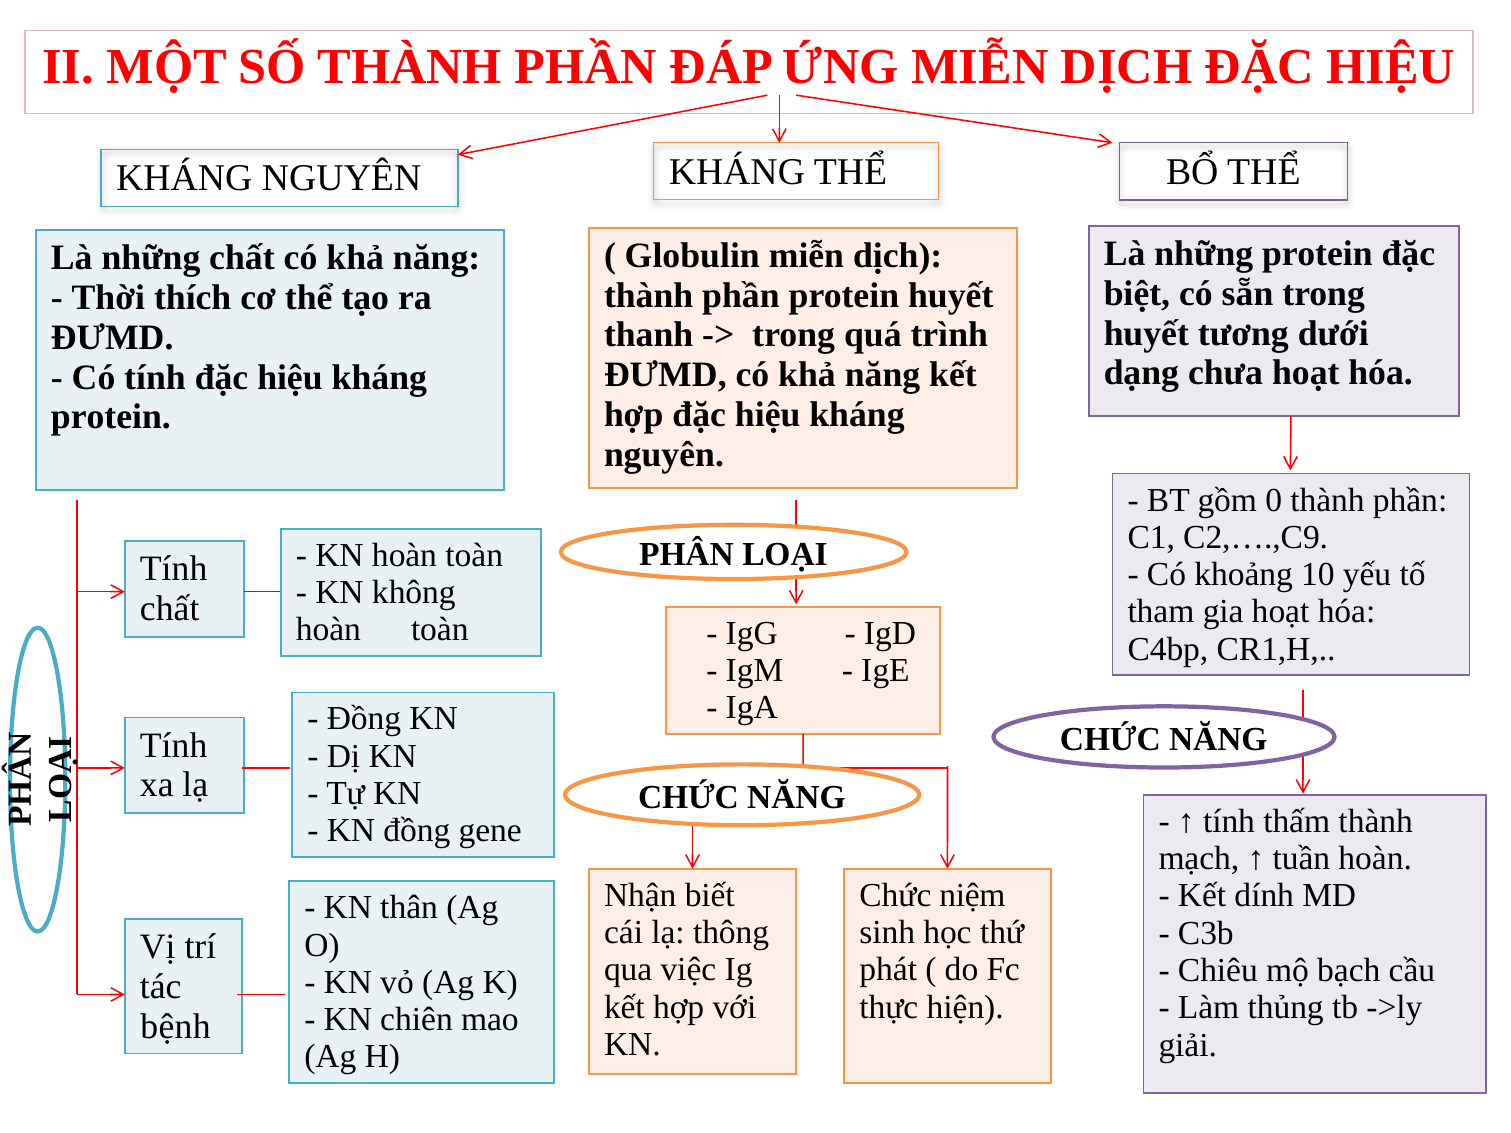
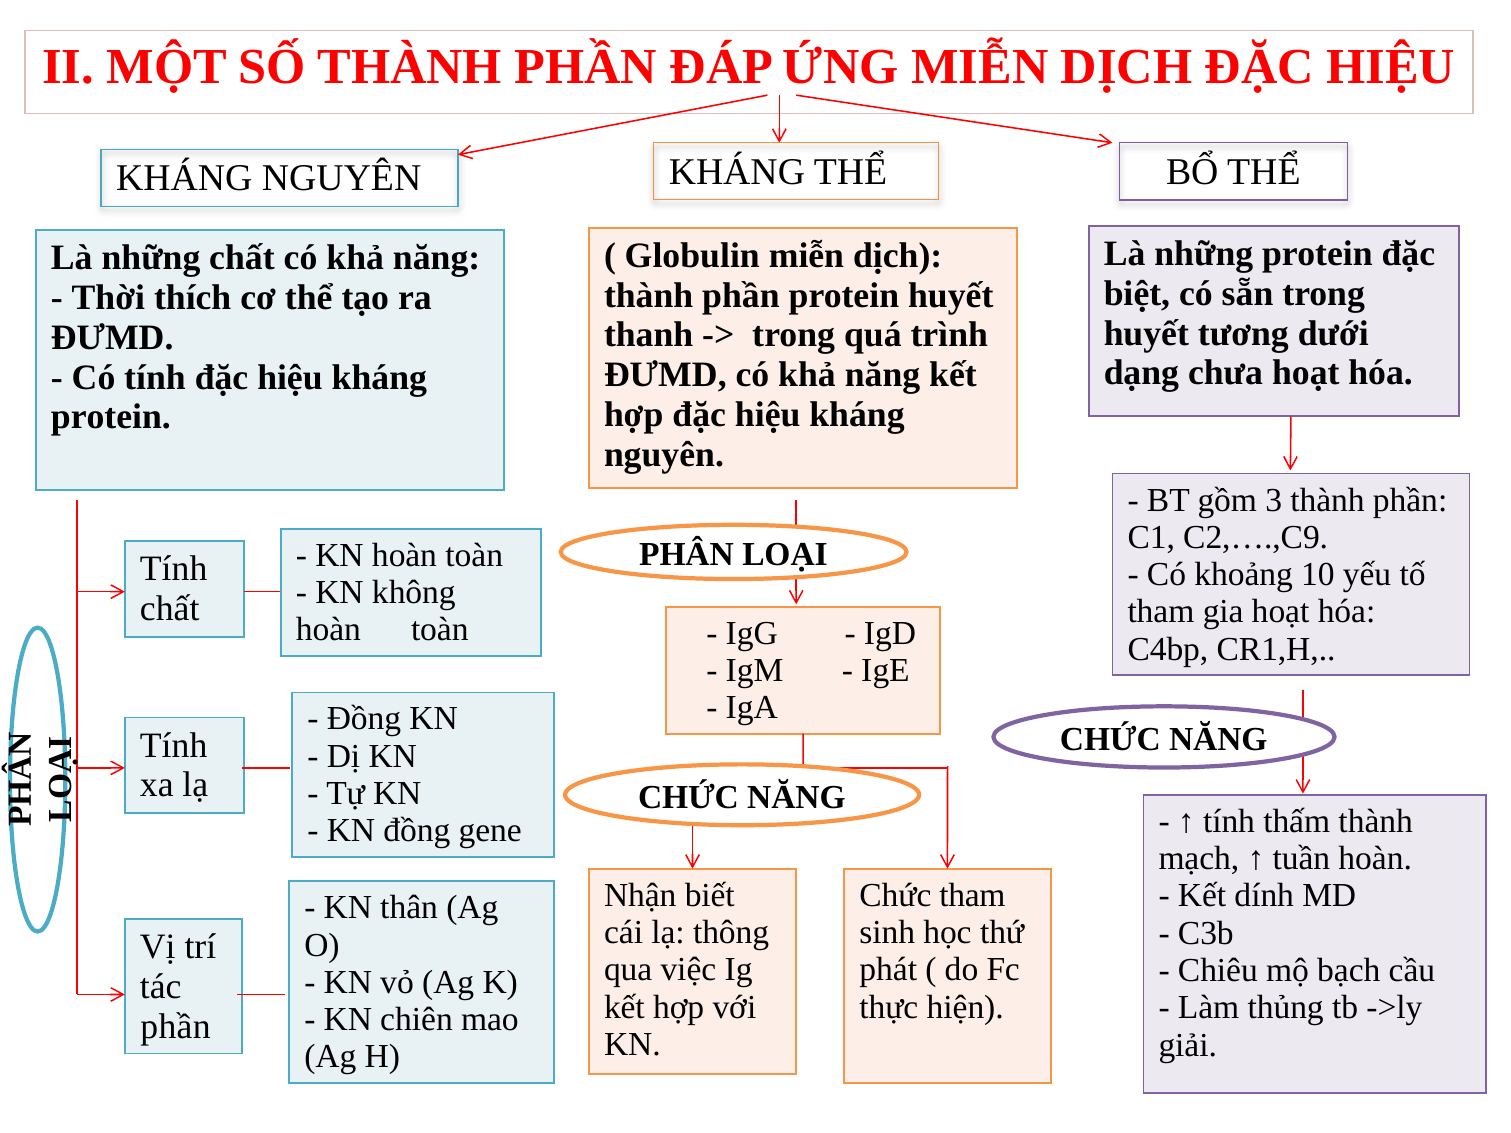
0: 0 -> 3
Chức niệm: niệm -> tham
bệnh at (176, 1027): bệnh -> phần
